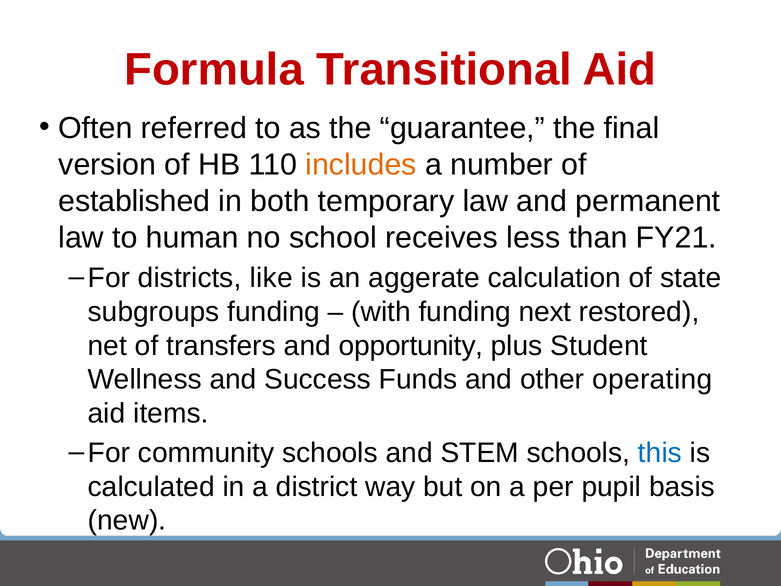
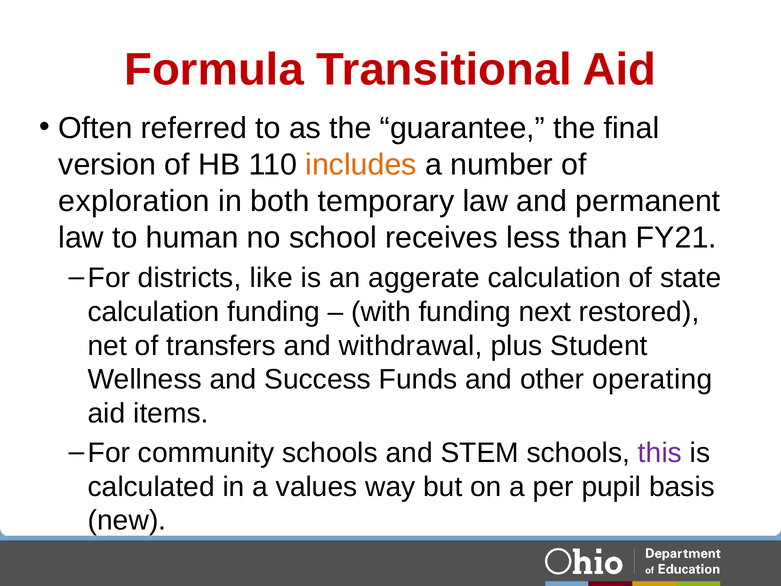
established: established -> exploration
subgroups at (154, 312): subgroups -> calculation
opportunity: opportunity -> withdrawal
this colour: blue -> purple
district: district -> values
